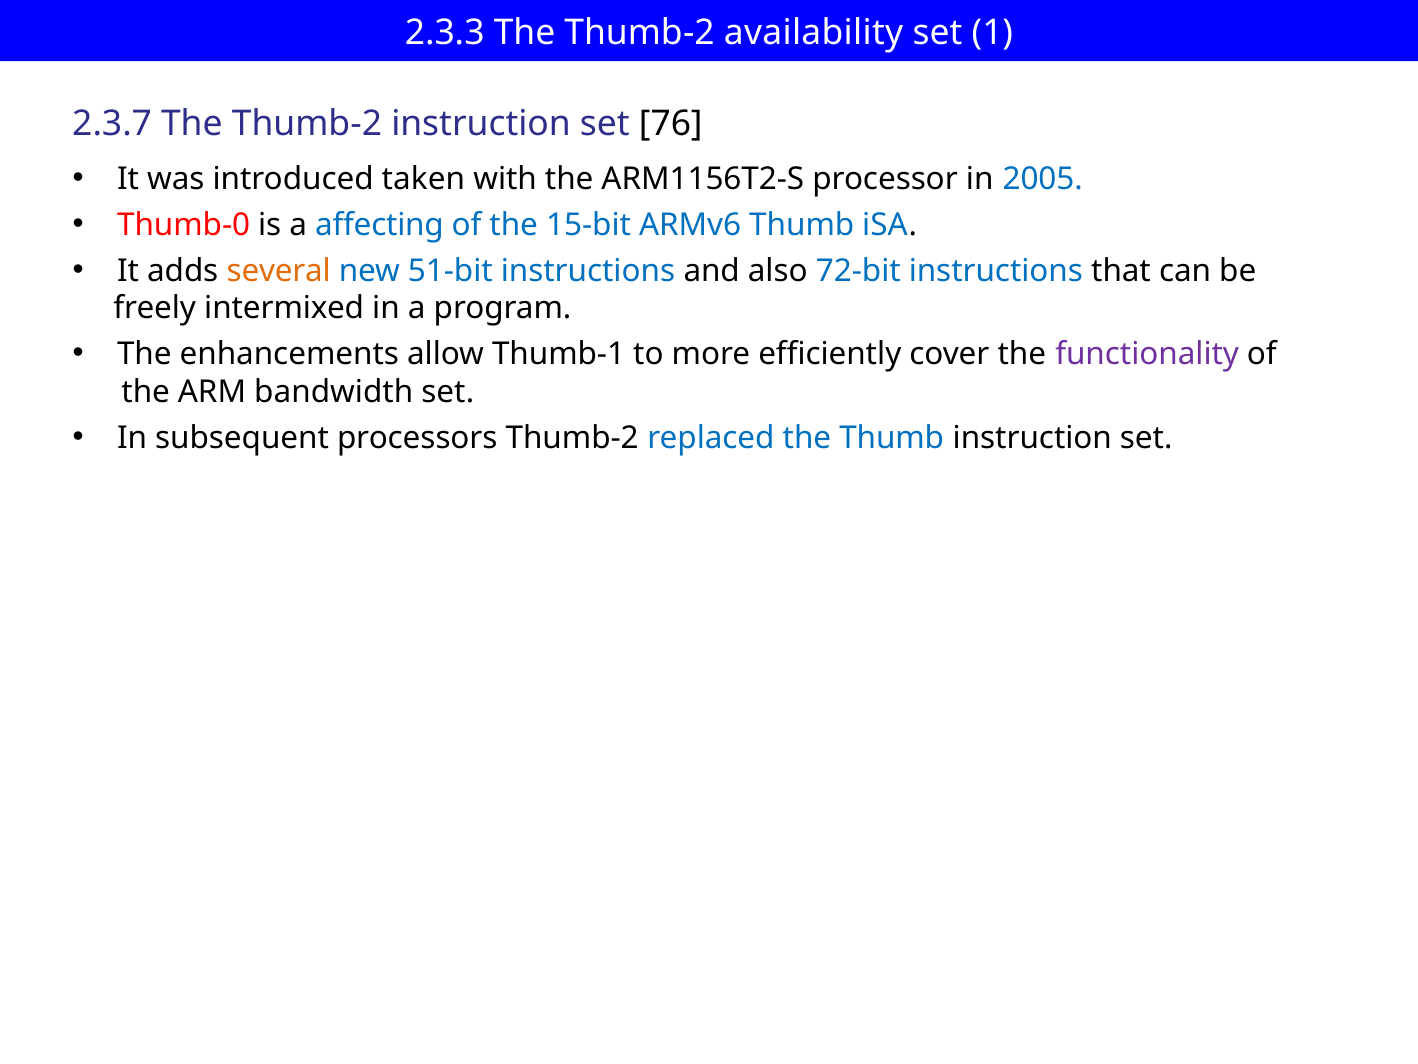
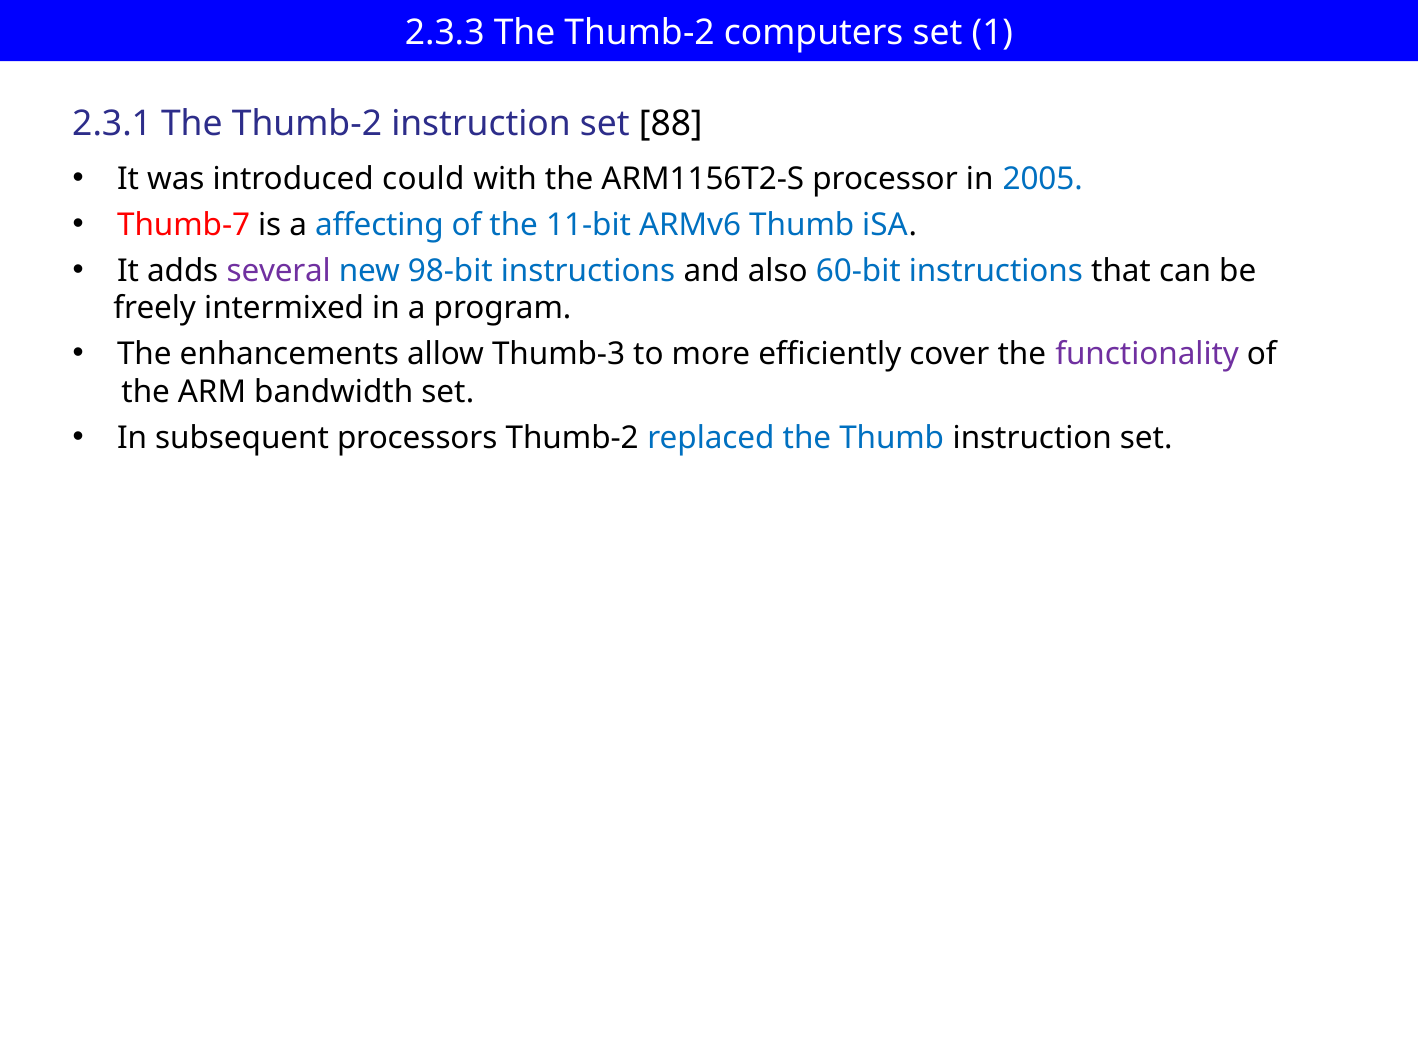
availability: availability -> computers
2.3.7: 2.3.7 -> 2.3.1
76: 76 -> 88
taken: taken -> could
Thumb-0: Thumb-0 -> Thumb-7
15-bit: 15-bit -> 11-bit
several colour: orange -> purple
51-bit: 51-bit -> 98-bit
72-bit: 72-bit -> 60-bit
Thumb-1: Thumb-1 -> Thumb-3
